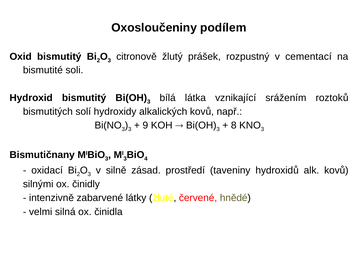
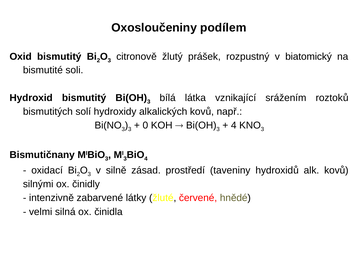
cementací: cementací -> biatomický
9: 9 -> 0
8 at (234, 126): 8 -> 4
